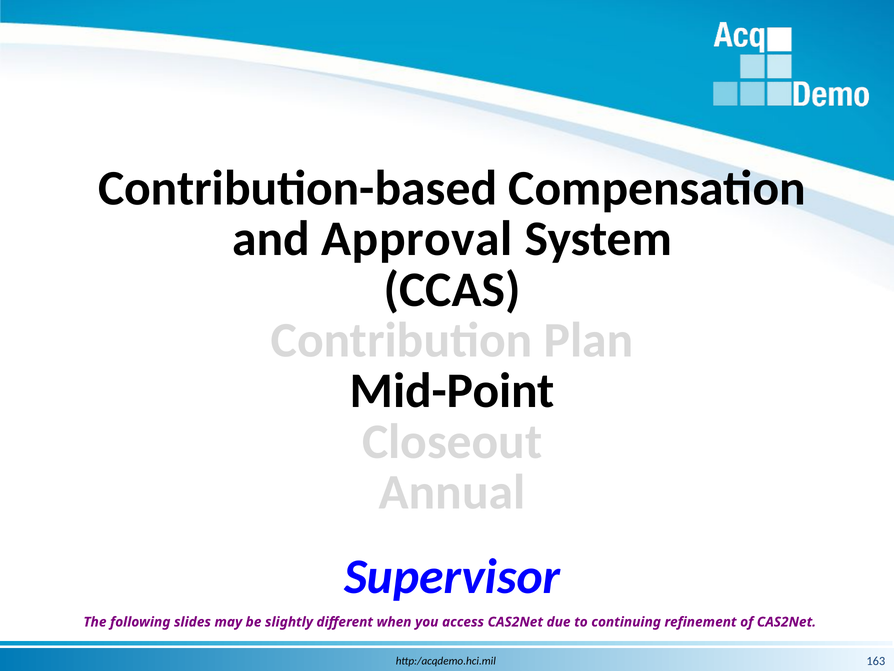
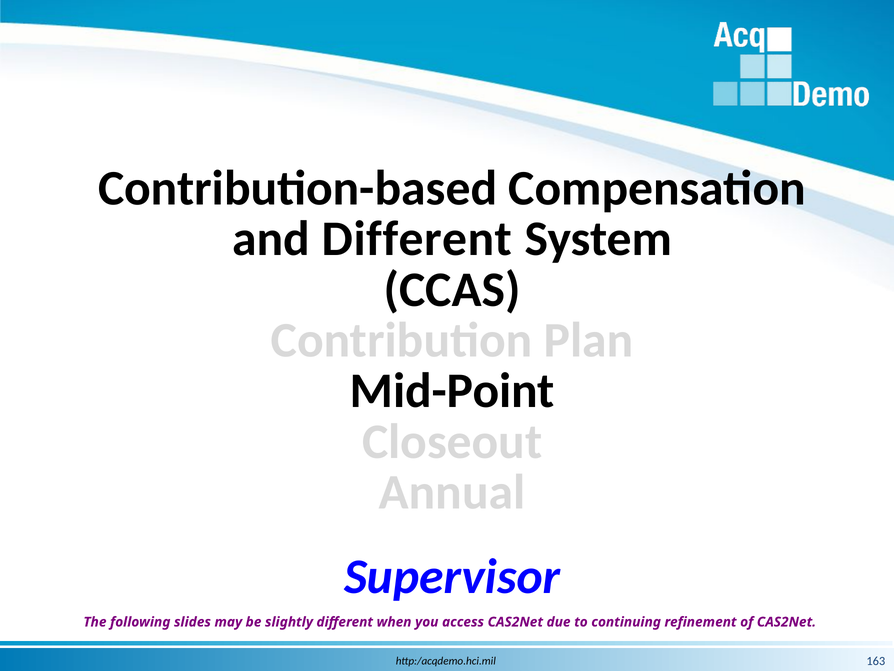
and Approval: Approval -> Different
